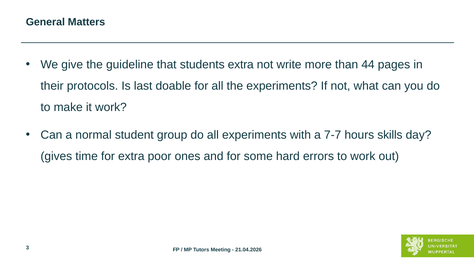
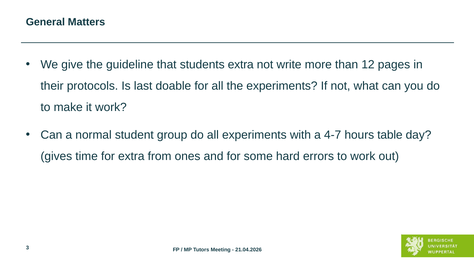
44: 44 -> 12
7-7: 7-7 -> 4-7
skills: skills -> table
poor: poor -> from
